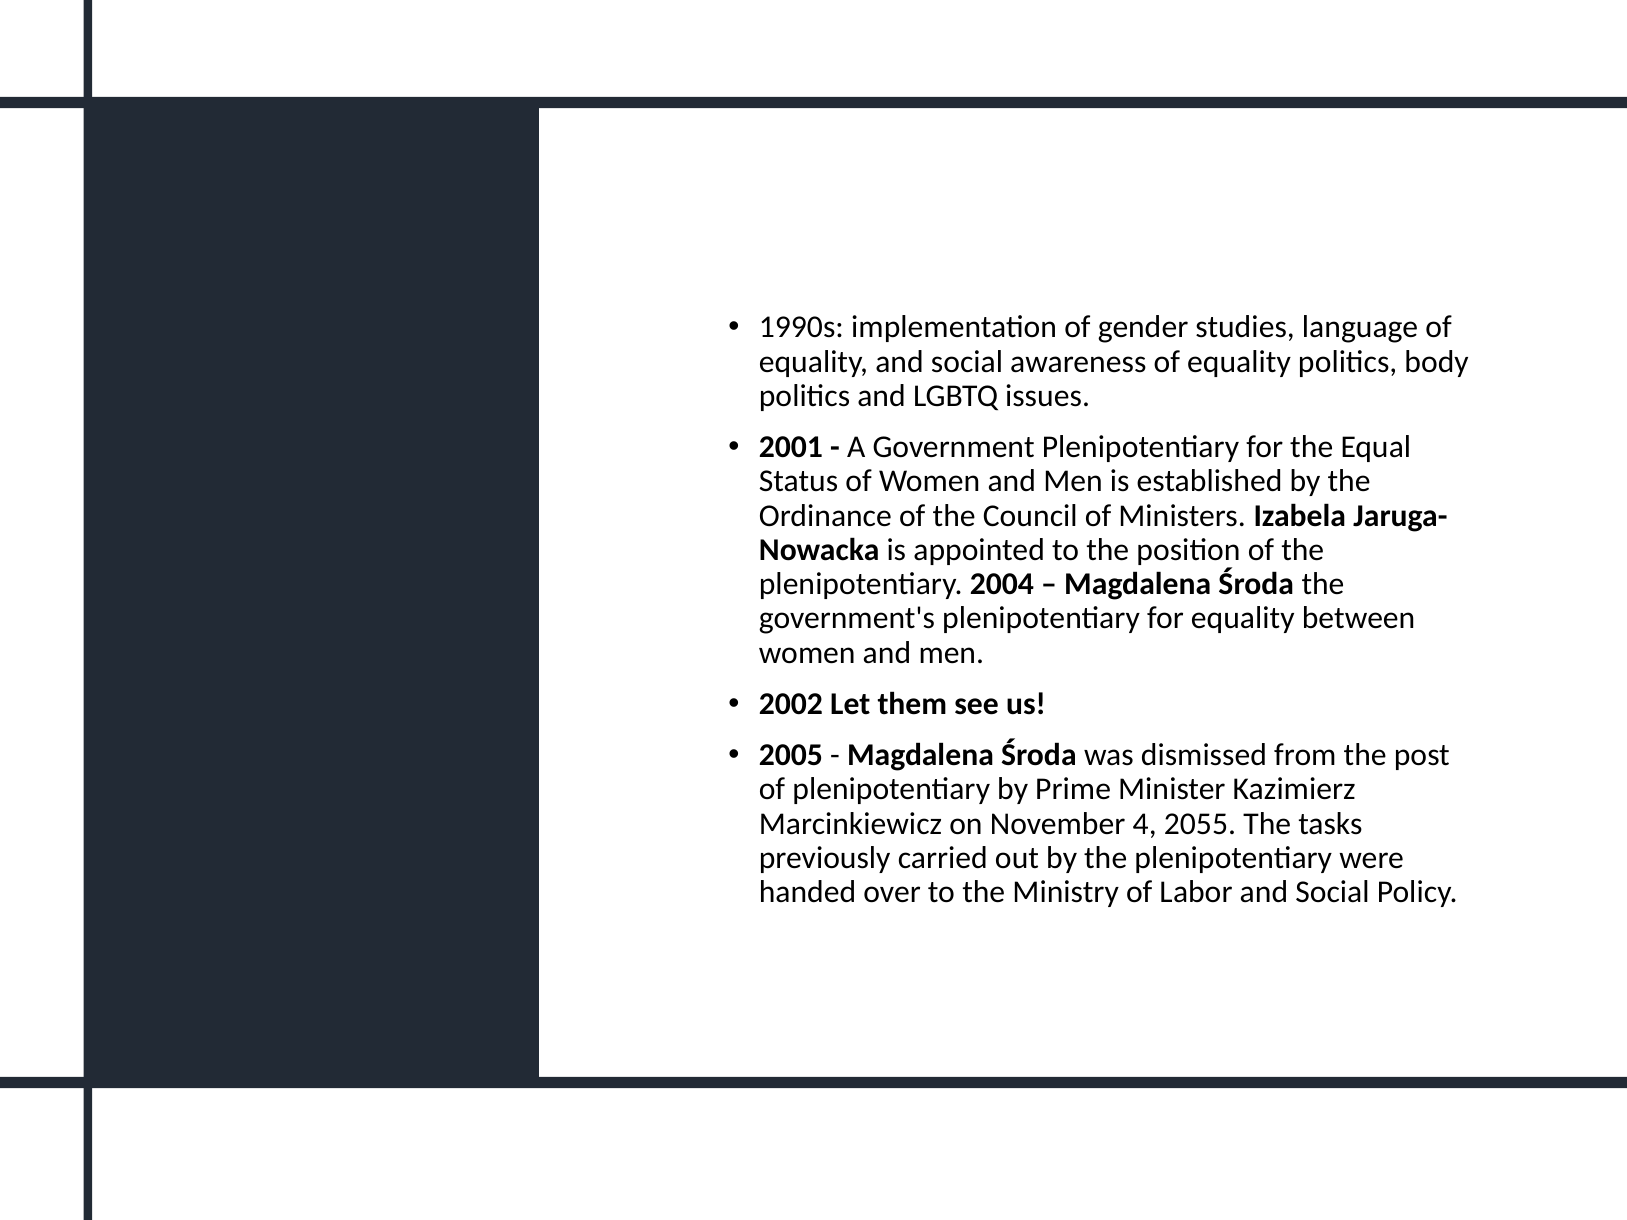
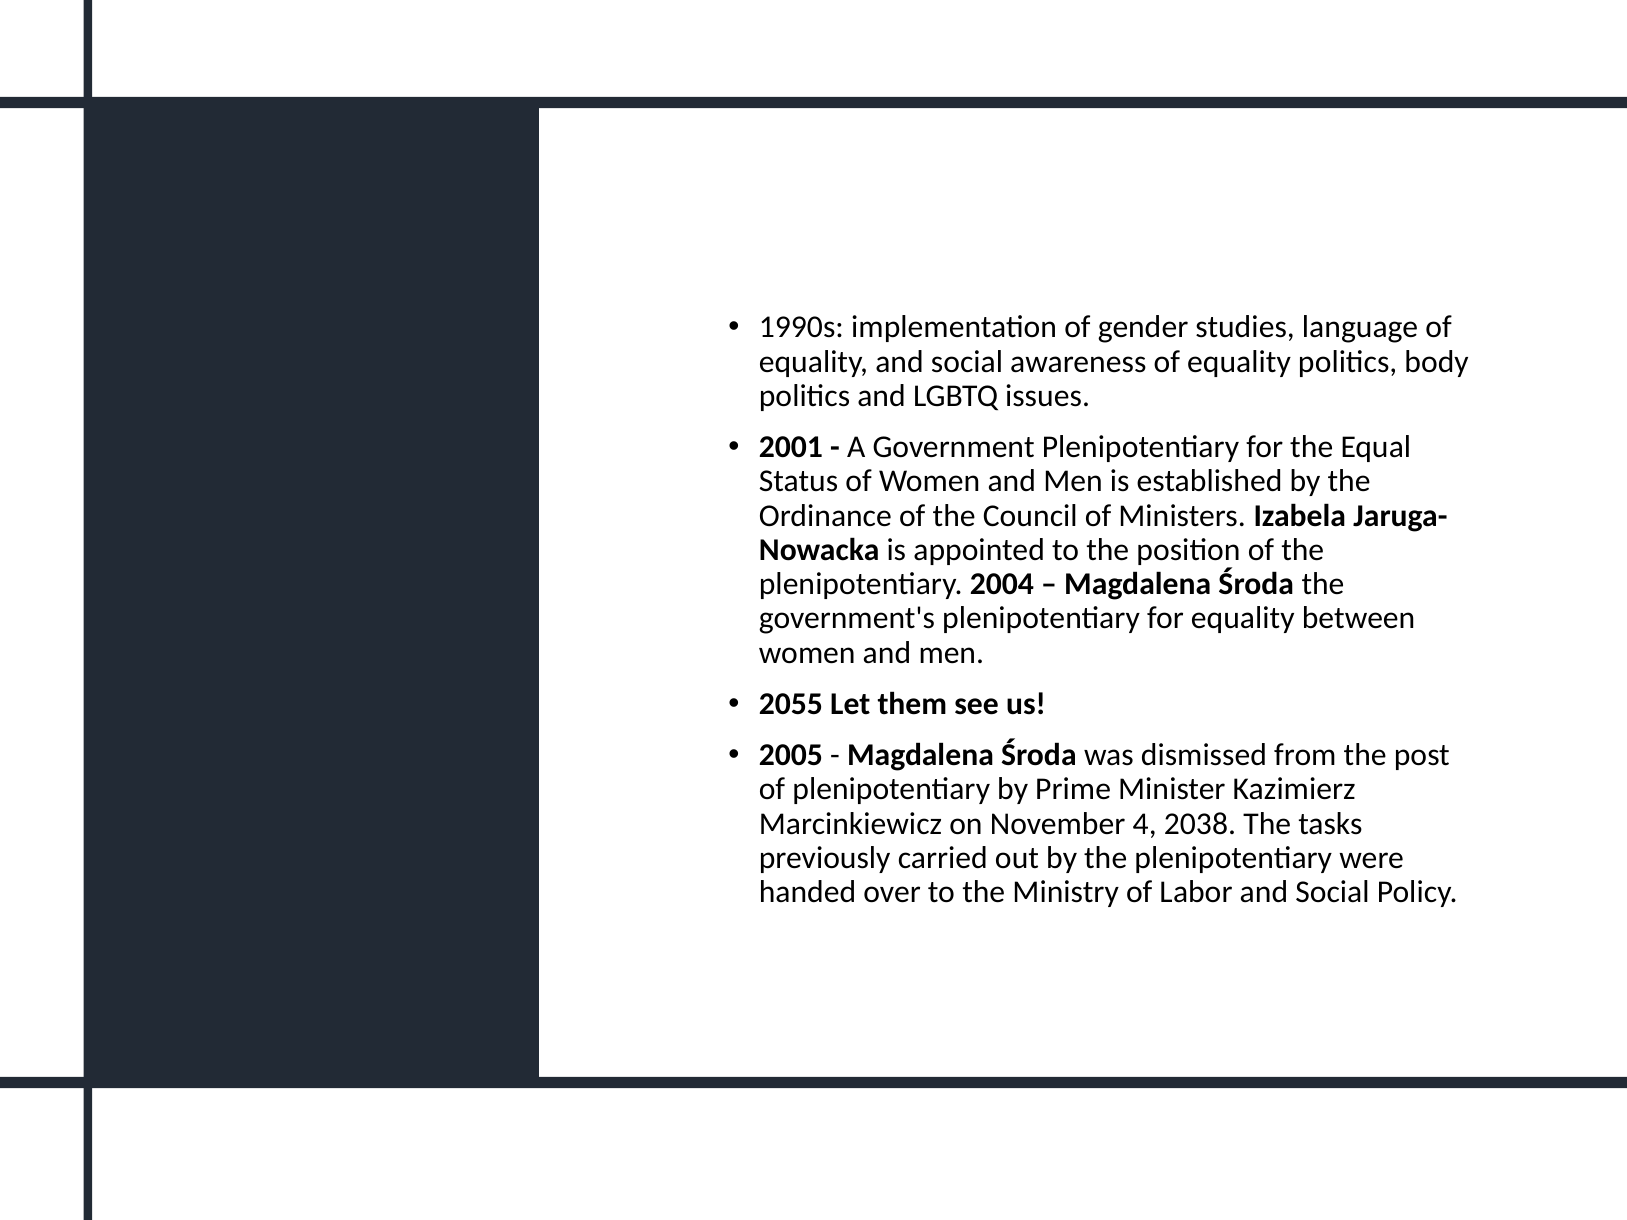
2002: 2002 -> 2055
2055: 2055 -> 2038
